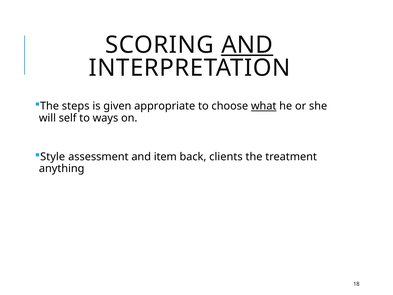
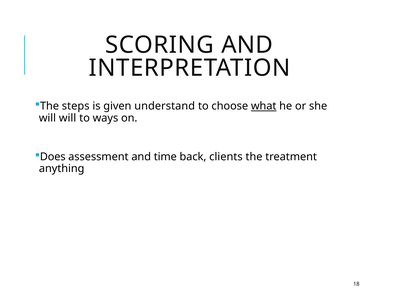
AND at (247, 45) underline: present -> none
appropriate: appropriate -> understand
will self: self -> will
Style: Style -> Does
item: item -> time
